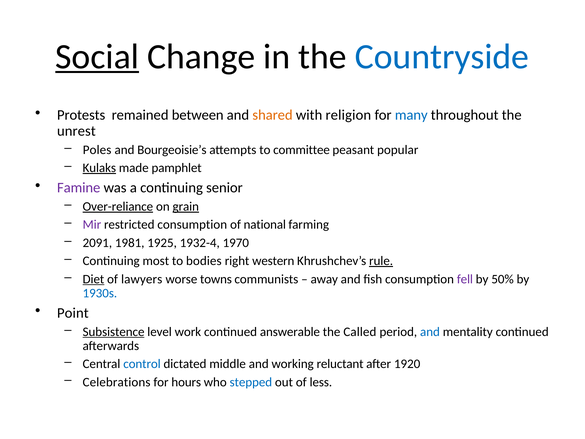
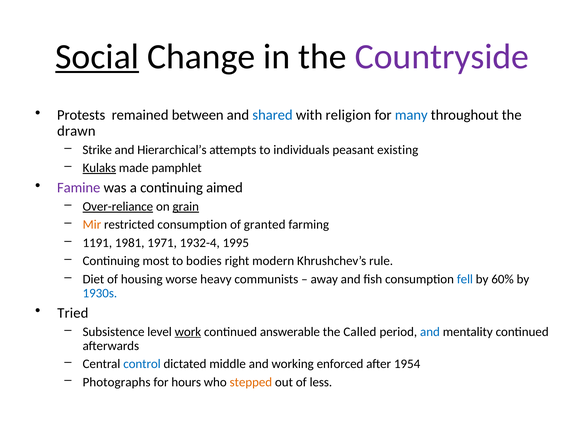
Countryside colour: blue -> purple
shared colour: orange -> blue
unrest: unrest -> drawn
Poles: Poles -> Strike
Bourgeoisie’s: Bourgeoisie’s -> Hierarchical’s
committee: committee -> individuals
popular: popular -> existing
senior: senior -> aimed
Mir colour: purple -> orange
national: national -> granted
2091: 2091 -> 1191
1925: 1925 -> 1971
1970: 1970 -> 1995
western: western -> modern
rule underline: present -> none
Diet underline: present -> none
lawyers: lawyers -> housing
towns: towns -> heavy
fell colour: purple -> blue
50%: 50% -> 60%
Point: Point -> Tried
Subsistence underline: present -> none
work underline: none -> present
reluctant: reluctant -> enforced
1920: 1920 -> 1954
Celebrations: Celebrations -> Photographs
stepped colour: blue -> orange
